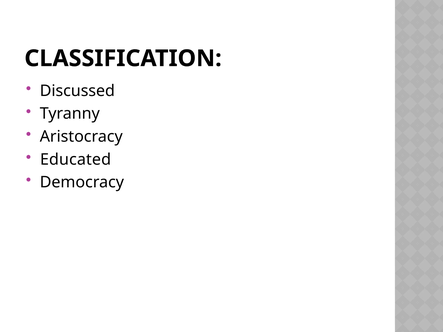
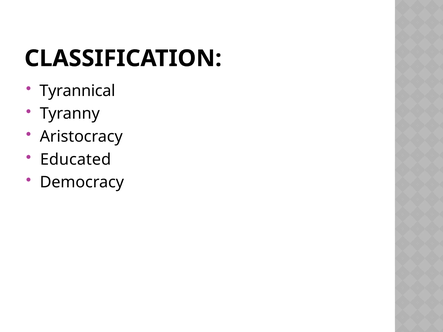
Discussed: Discussed -> Tyrannical
